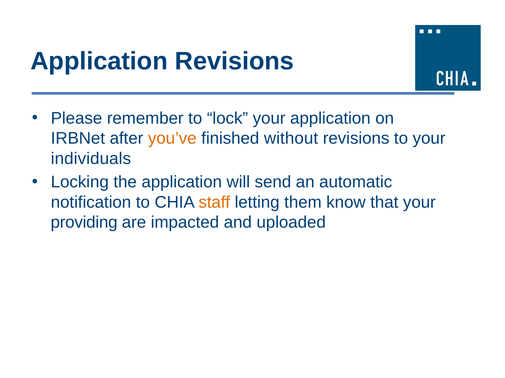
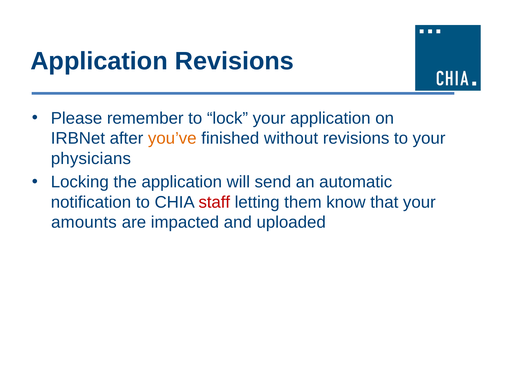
individuals: individuals -> physicians
staff colour: orange -> red
providing: providing -> amounts
